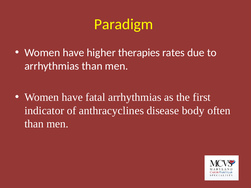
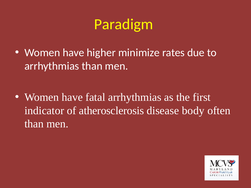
therapies: therapies -> minimize
anthracyclines: anthracyclines -> atherosclerosis
